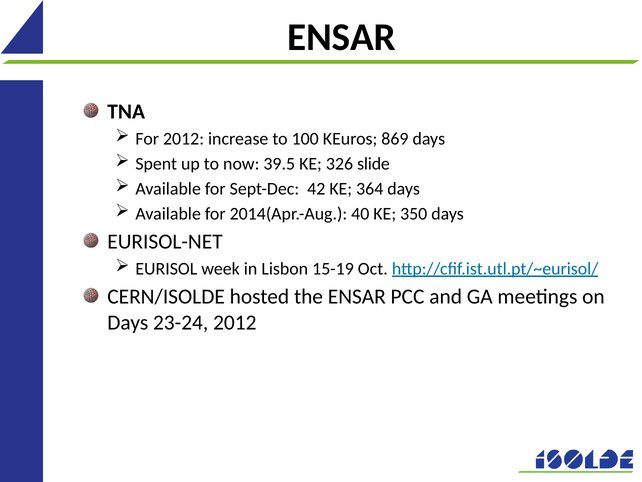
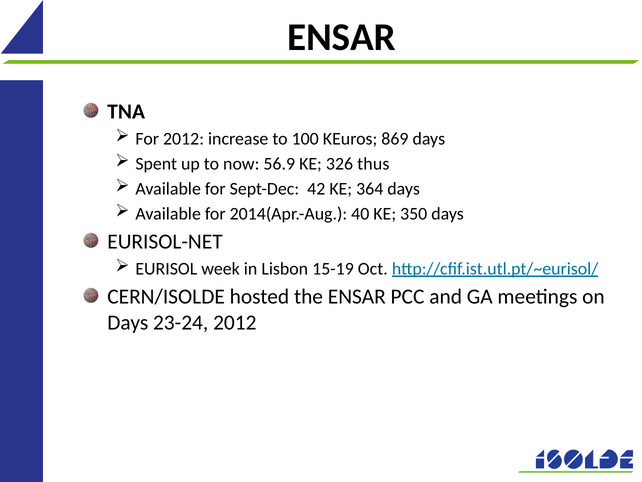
39.5: 39.5 -> 56.9
slide: slide -> thus
